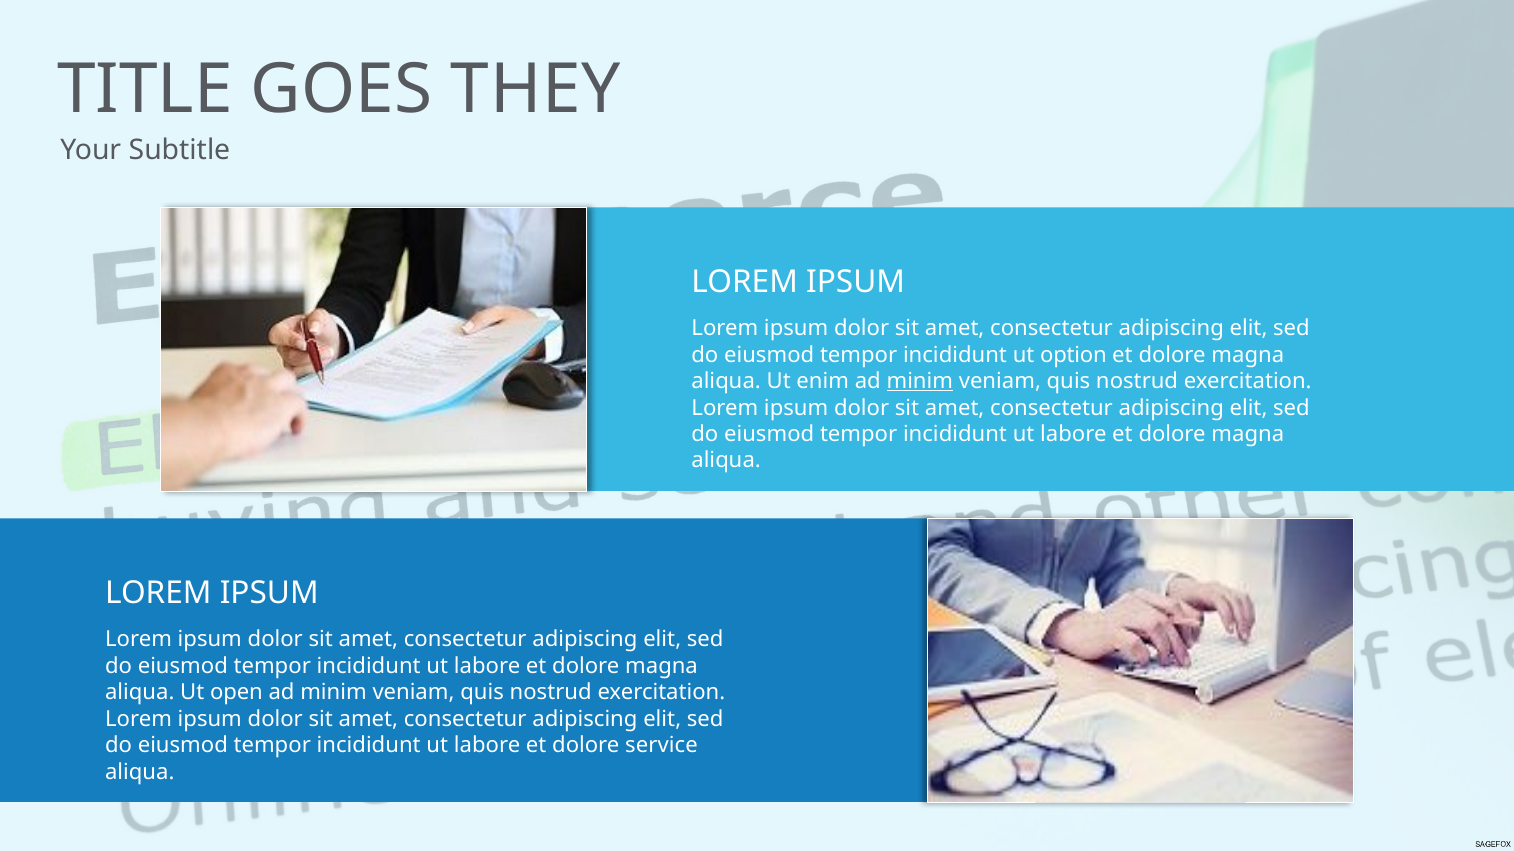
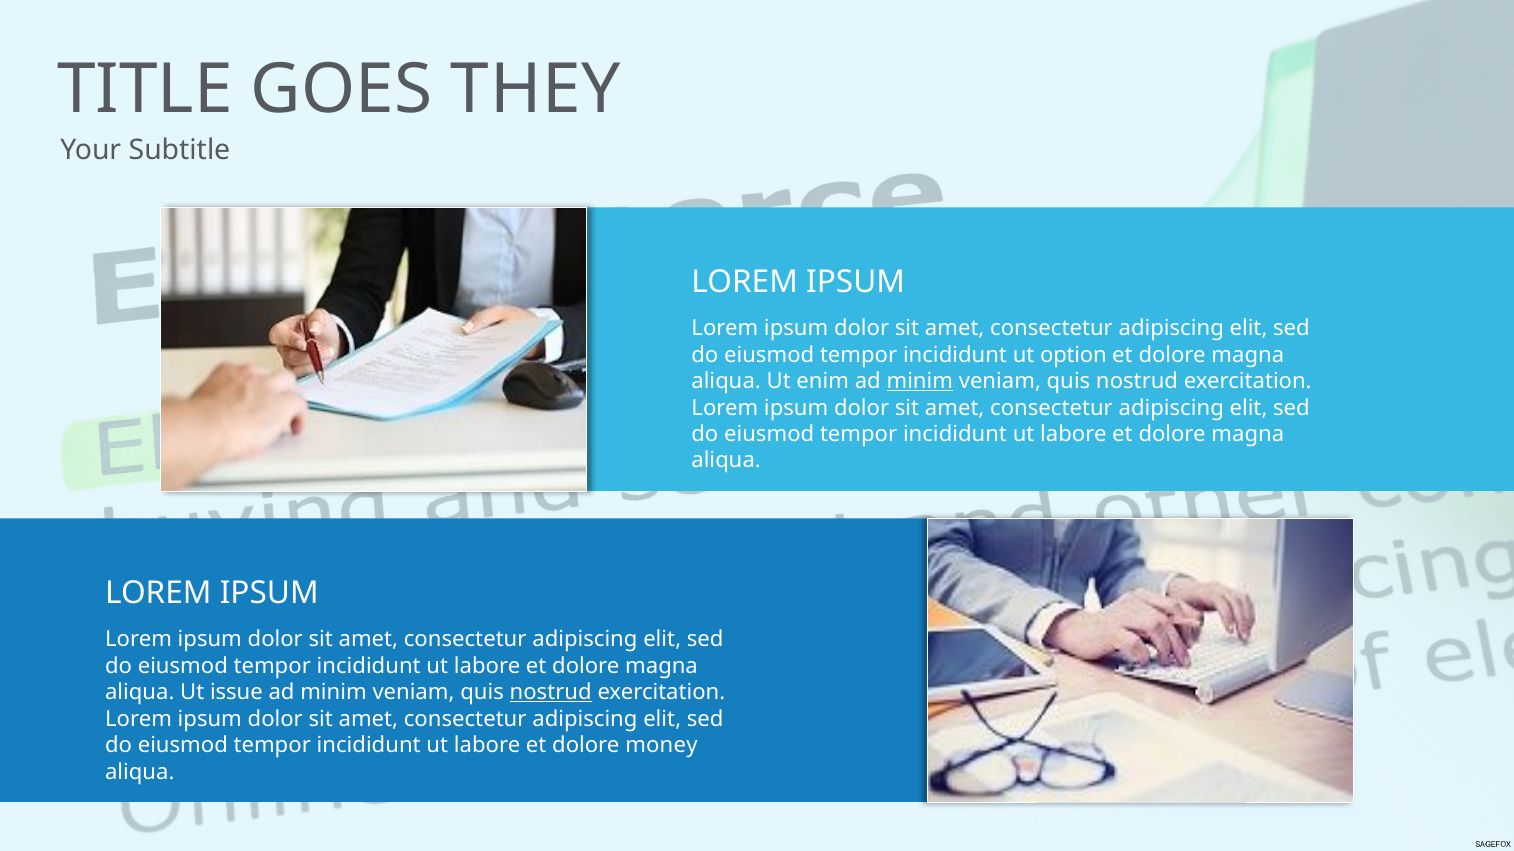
open: open -> issue
nostrud at (551, 693) underline: none -> present
service: service -> money
